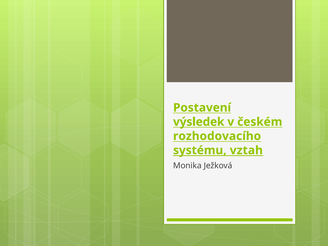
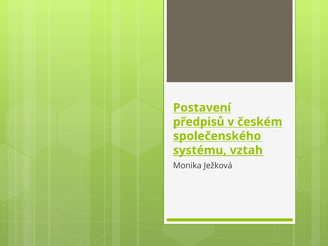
výsledek: výsledek -> předpisů
rozhodovacího: rozhodovacího -> společenského
